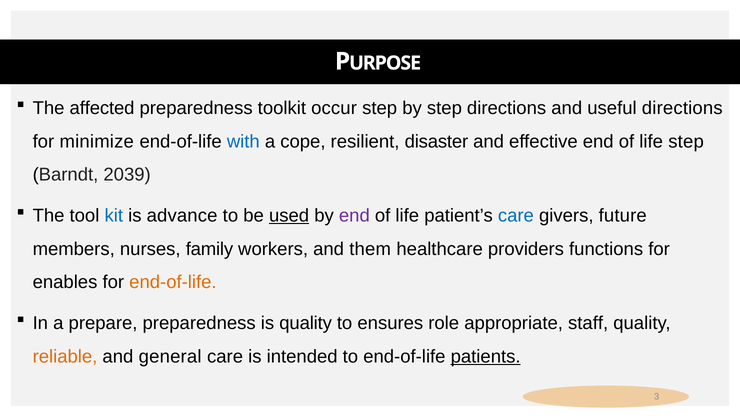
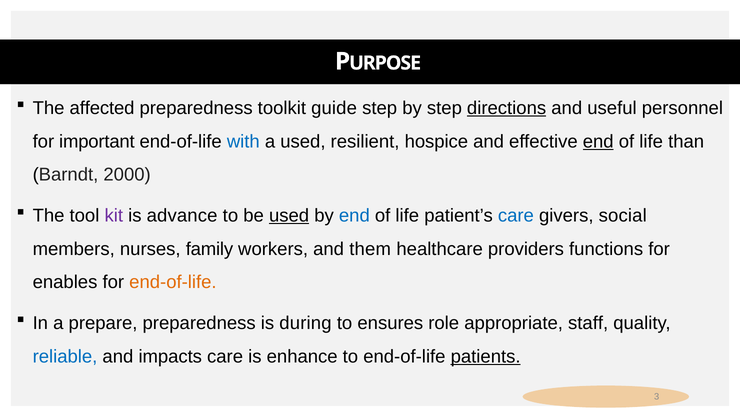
occur: occur -> guide
directions at (507, 108) underline: none -> present
useful directions: directions -> personnel
minimize: minimize -> important
a cope: cope -> used
disaster: disaster -> hospice
end at (598, 142) underline: none -> present
life step: step -> than
2039: 2039 -> 2000
kit colour: blue -> purple
end at (354, 216) colour: purple -> blue
future: future -> social
is quality: quality -> during
reliable colour: orange -> blue
general: general -> impacts
intended: intended -> enhance
